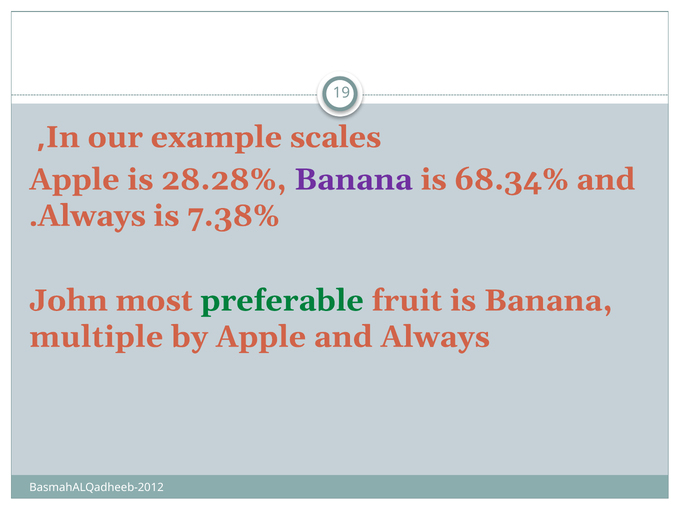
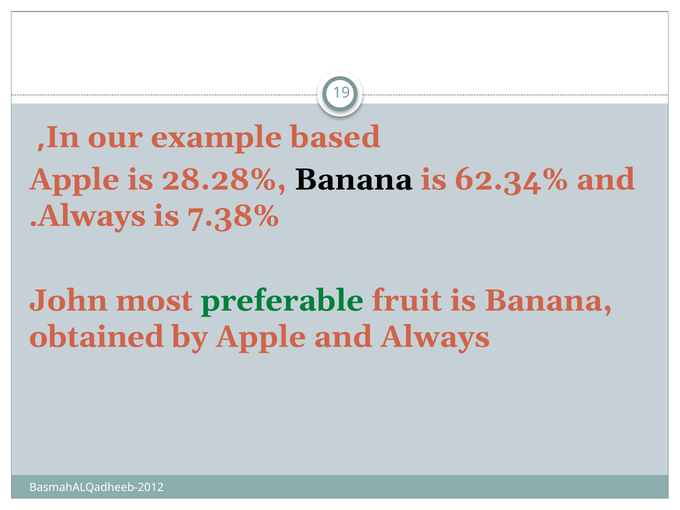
scales: scales -> based
Banana at (353, 180) colour: purple -> black
68.34%: 68.34% -> 62.34%
multiple: multiple -> obtained
